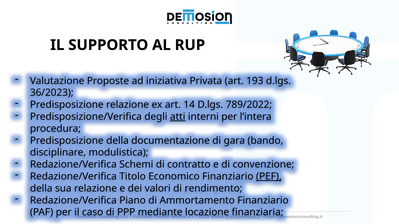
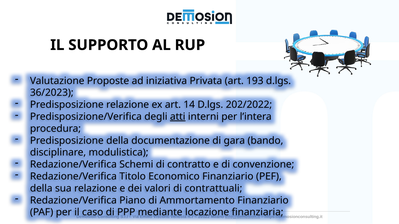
789/2022: 789/2022 -> 202/2022
PEF underline: present -> none
rendimento: rendimento -> contrattuali
